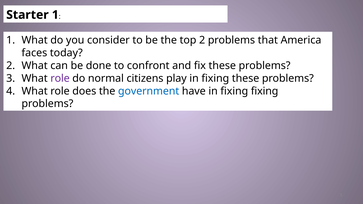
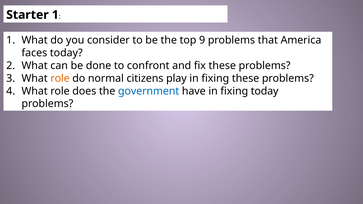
top 2: 2 -> 9
role at (60, 78) colour: purple -> orange
fixing fixing: fixing -> today
